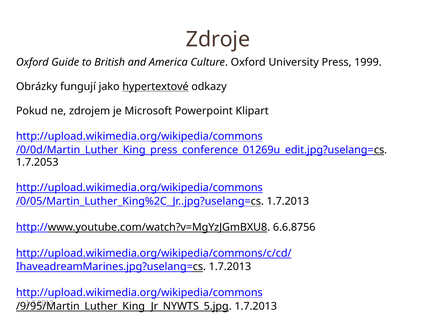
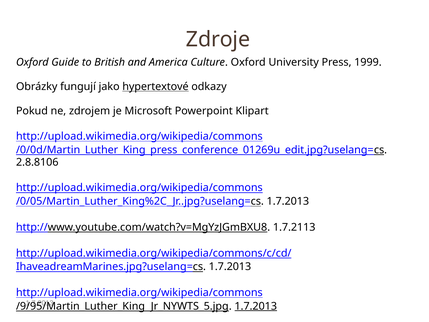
1.7.2053: 1.7.2053 -> 2.8.8106
6.6.8756: 6.6.8756 -> 1.7.2113
1.7.2013 at (256, 306) underline: none -> present
